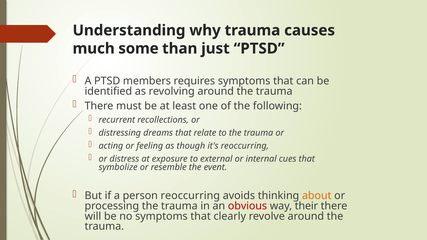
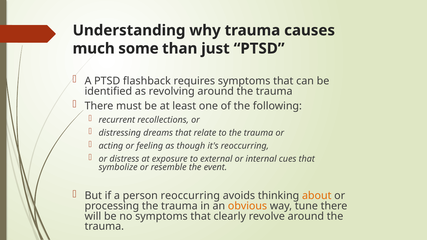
members: members -> flashback
obvious colour: red -> orange
their: their -> tune
